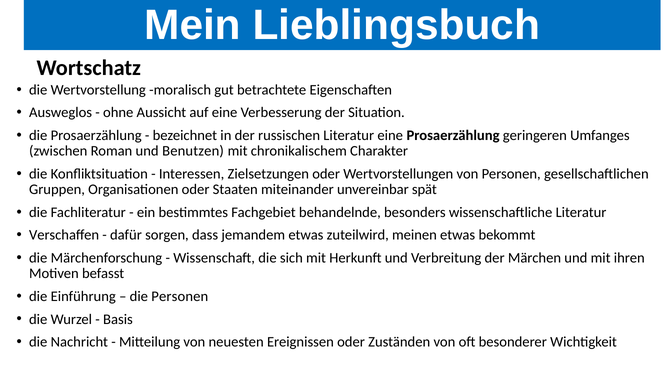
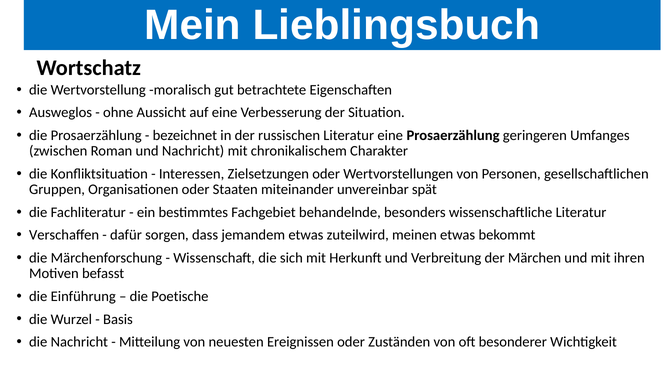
und Benutzen: Benutzen -> Nachricht
die Personen: Personen -> Poetische
